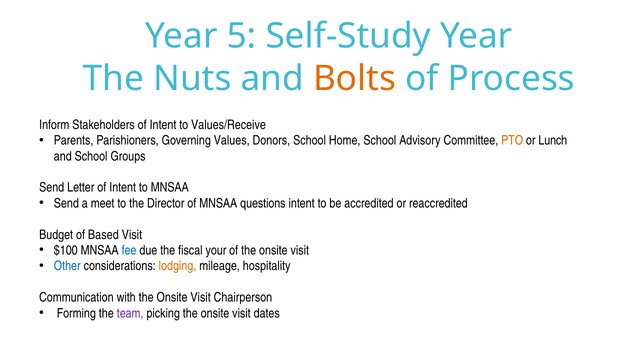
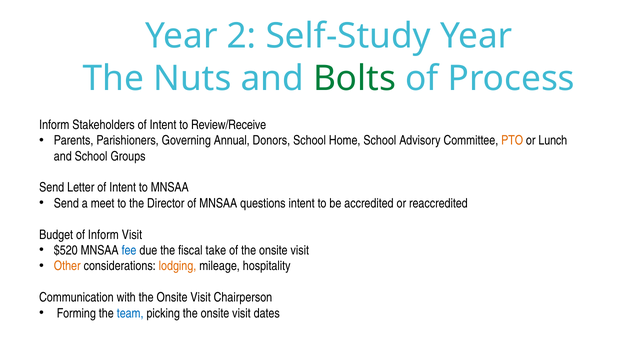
5: 5 -> 2
Bolts colour: orange -> green
Values/Receive: Values/Receive -> Review/Receive
Values: Values -> Annual
of Based: Based -> Inform
$100: $100 -> $520
your: your -> take
Other colour: blue -> orange
team colour: purple -> blue
